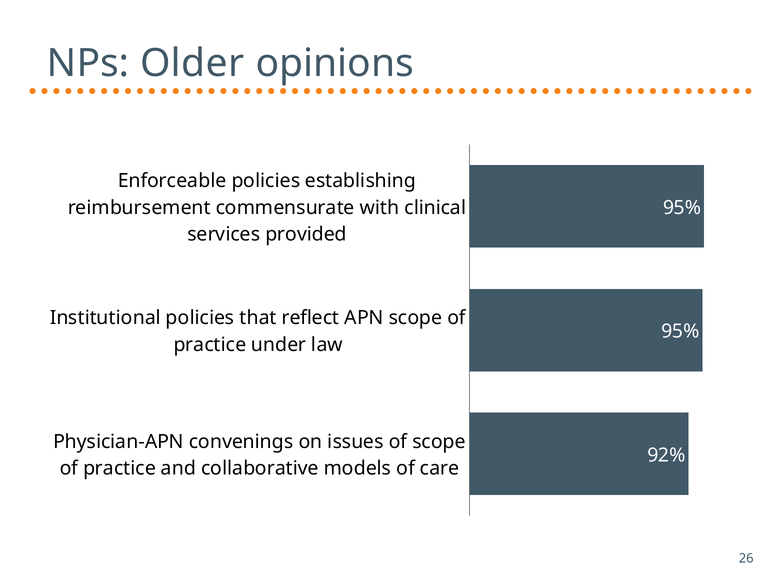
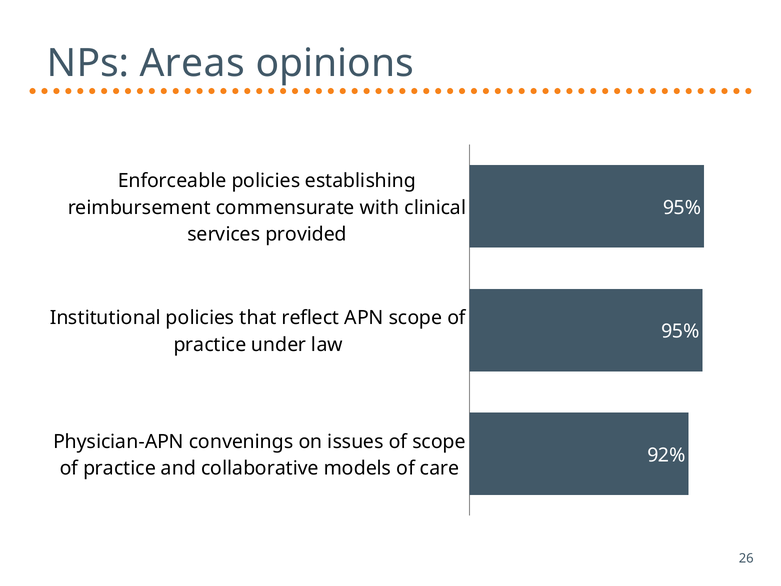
Older: Older -> Areas
